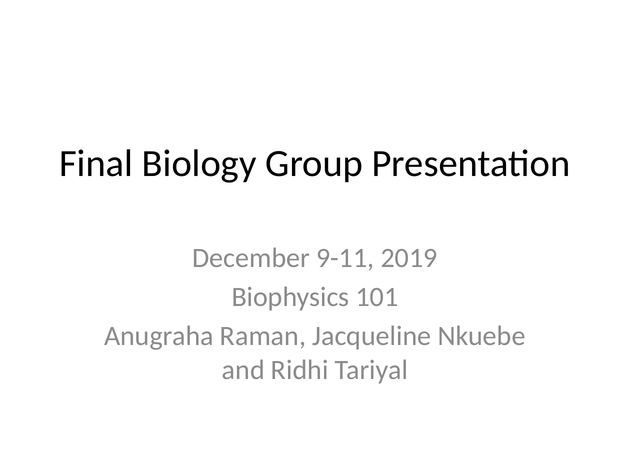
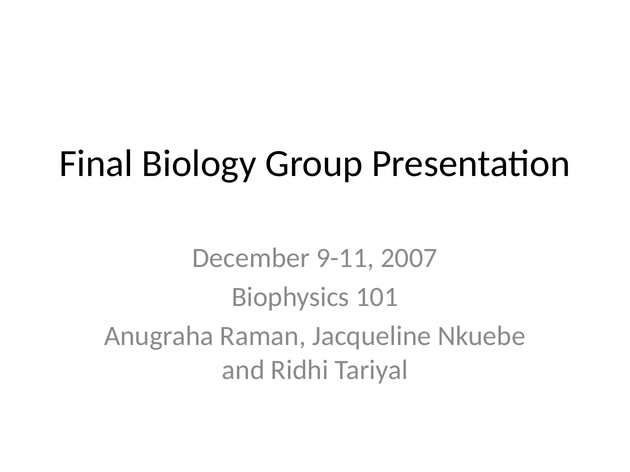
2019: 2019 -> 2007
